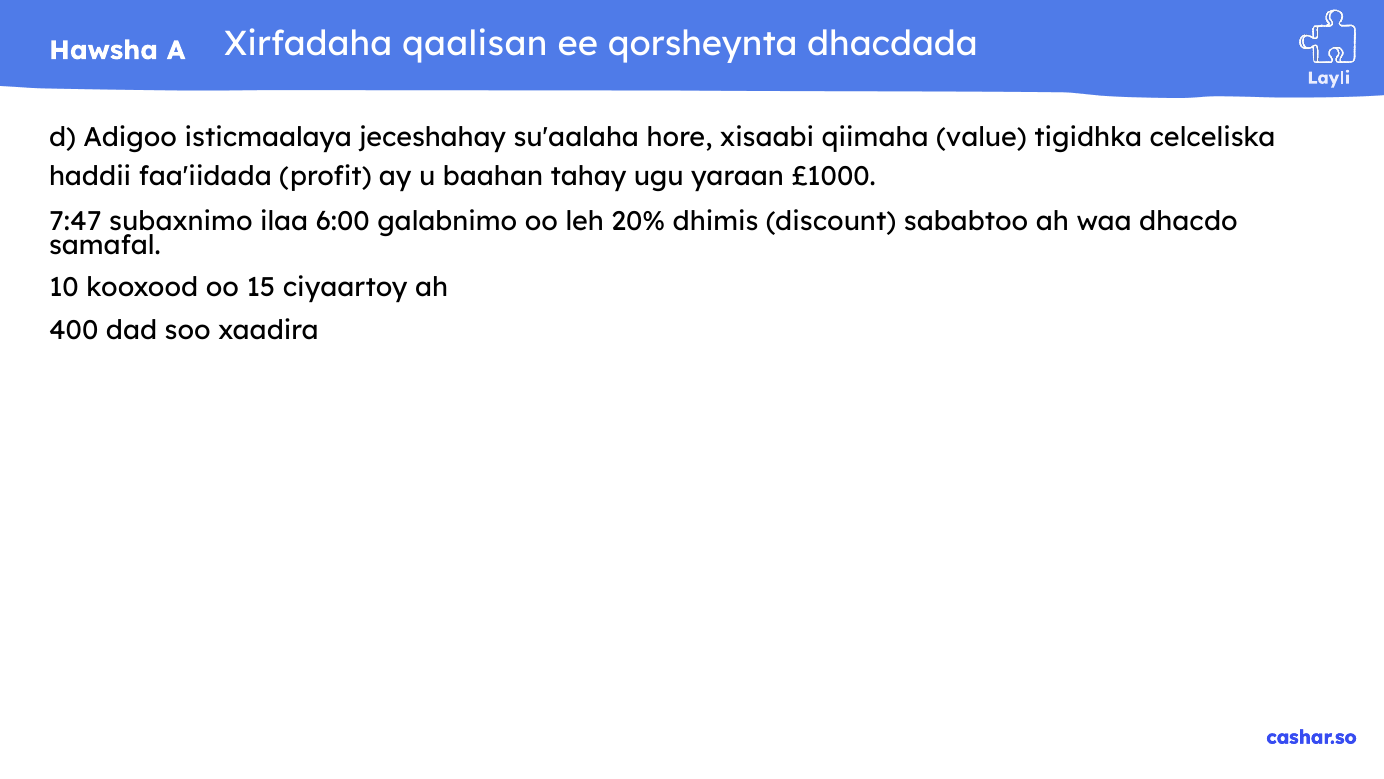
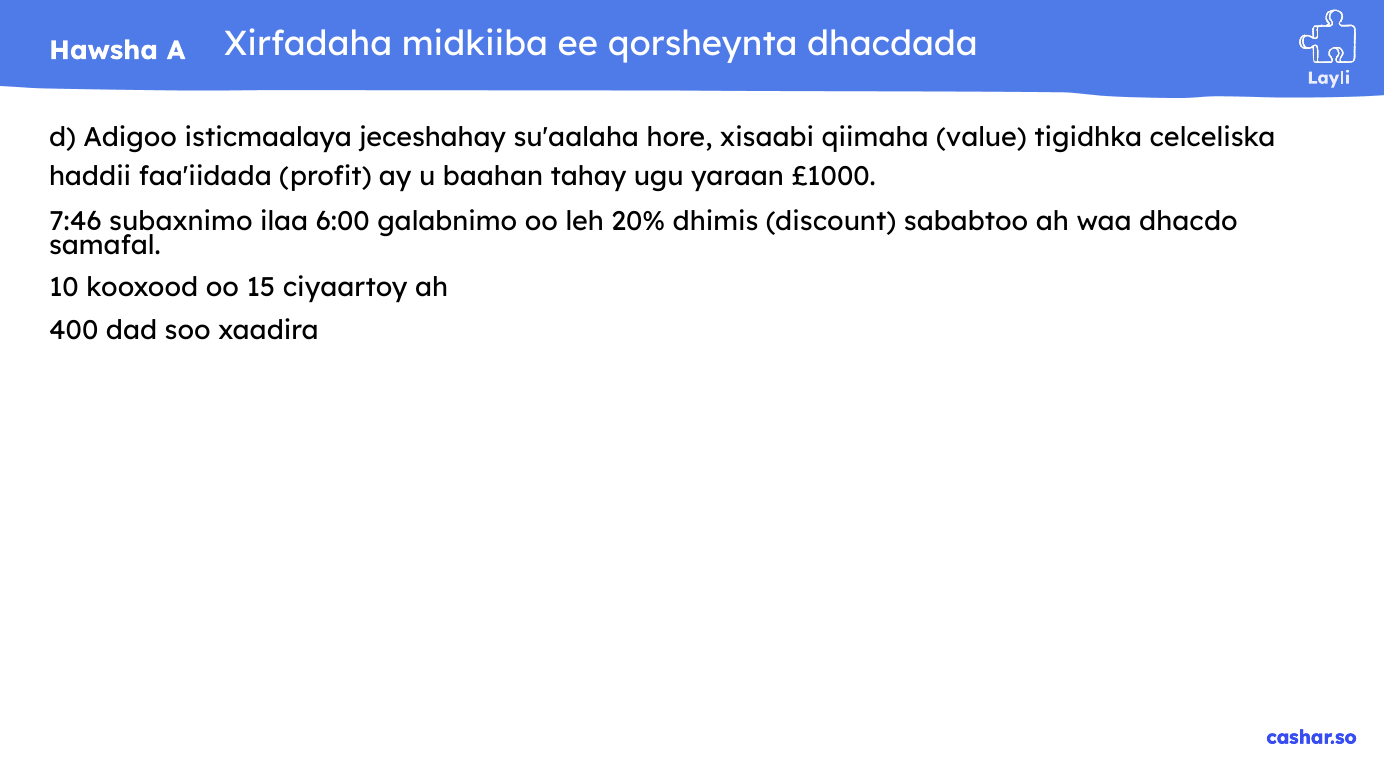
qaalisan: qaalisan -> midkiiba
7:47: 7:47 -> 7:46
